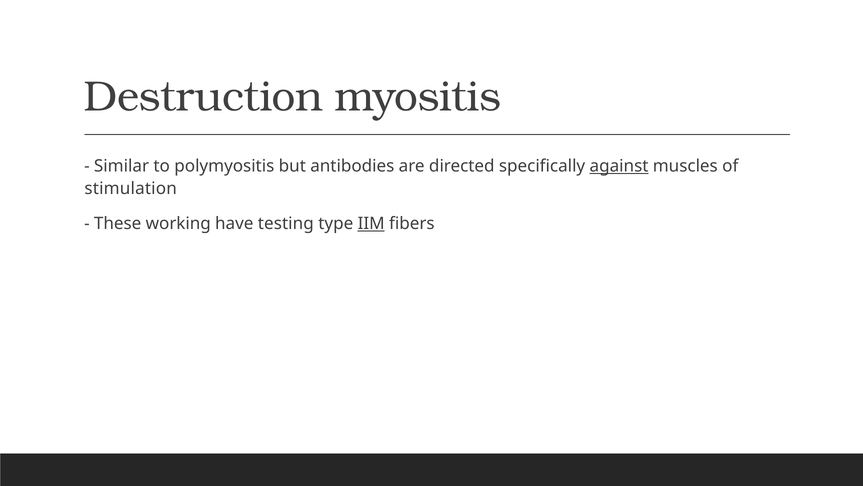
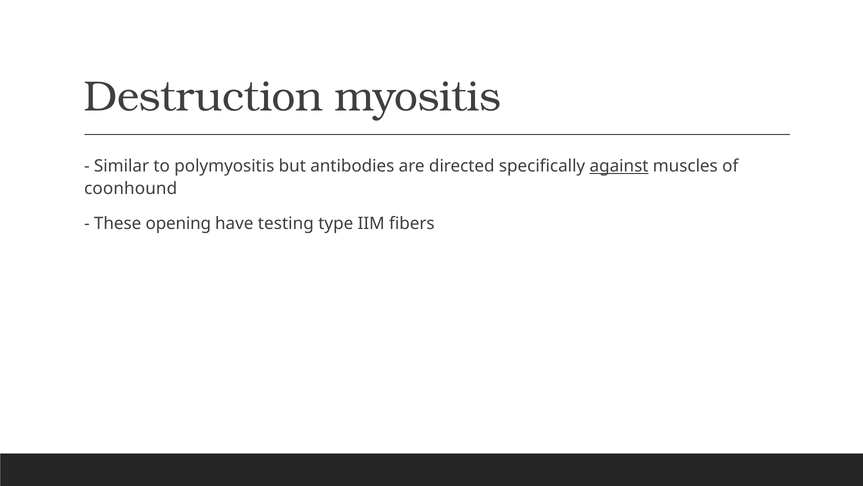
stimulation: stimulation -> coonhound
working: working -> opening
IIM underline: present -> none
